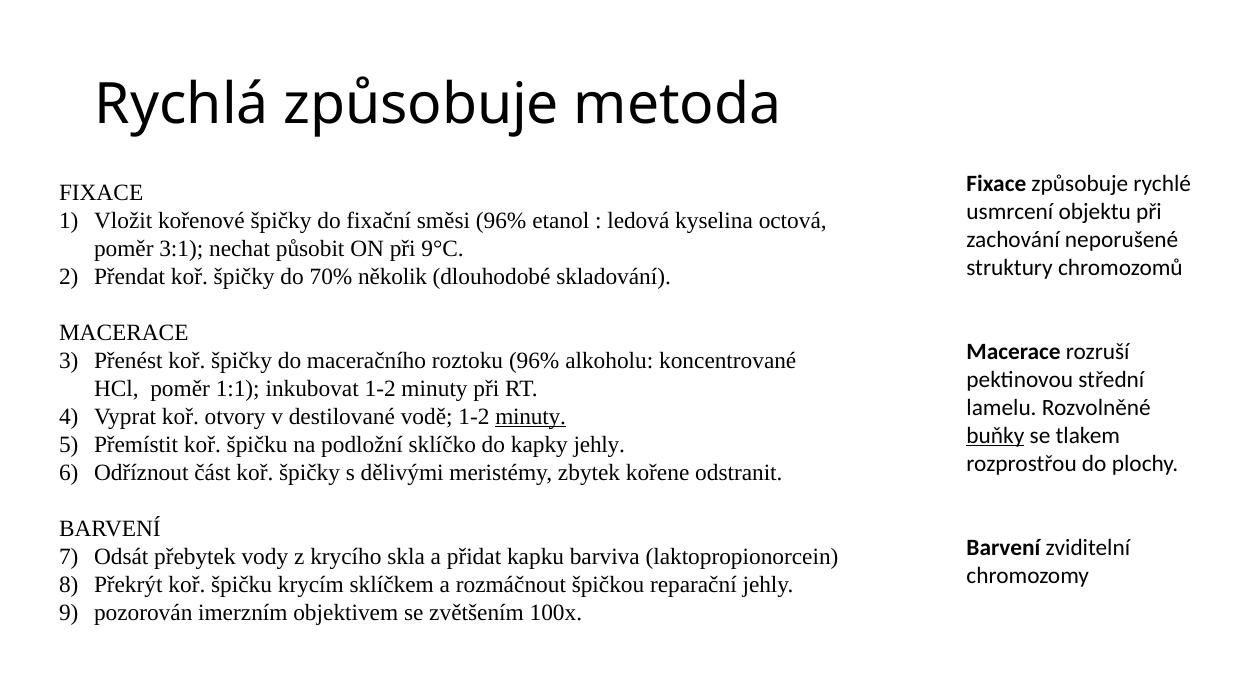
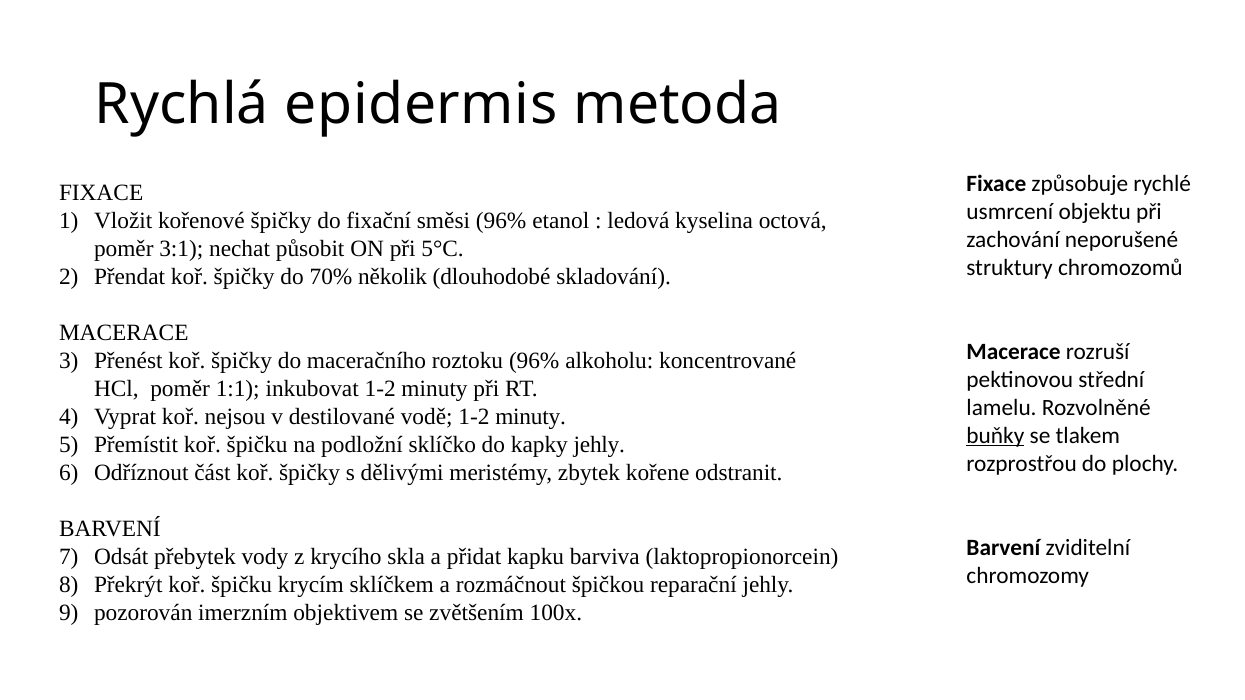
Rychlá způsobuje: způsobuje -> epidermis
9°C: 9°C -> 5°C
otvory: otvory -> nejsou
minuty at (531, 417) underline: present -> none
